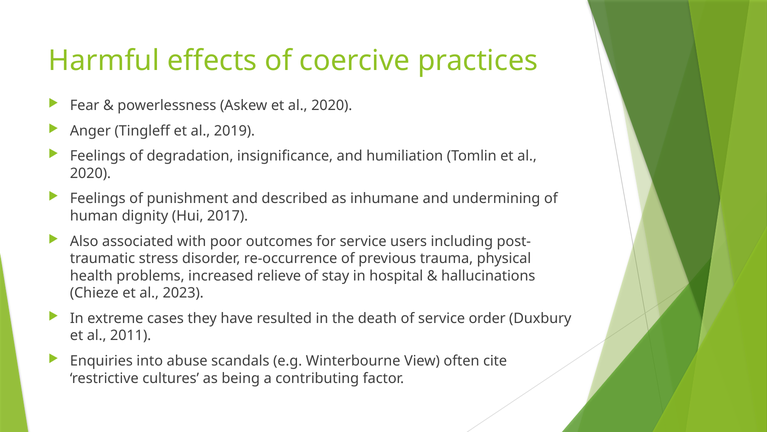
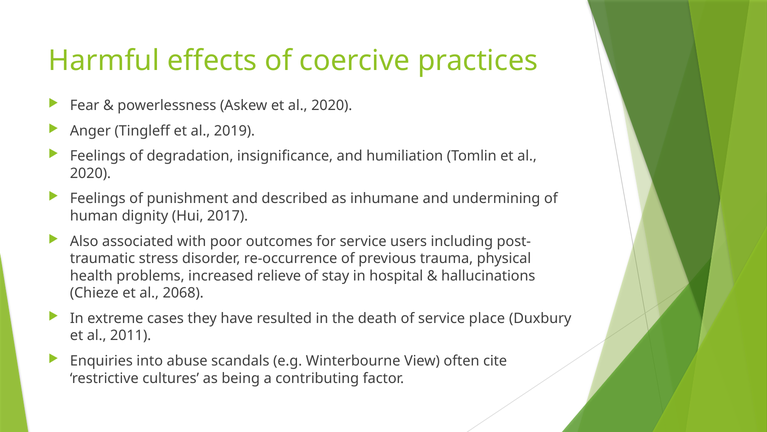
2023: 2023 -> 2068
order: order -> place
